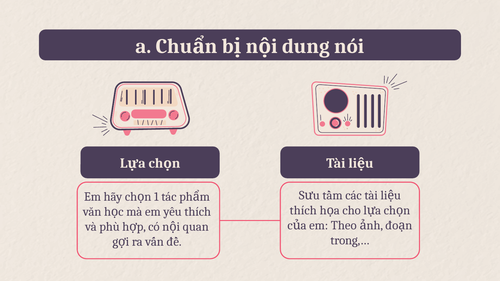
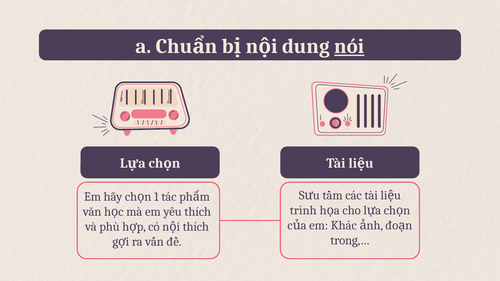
nói underline: none -> present
thích at (303, 211): thích -> trình
Theo: Theo -> Khác
quan at (196, 227): quan -> thích
